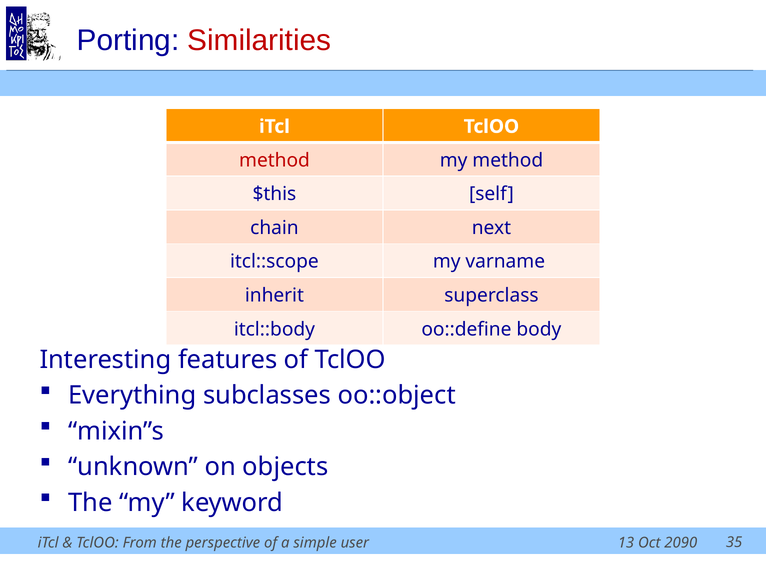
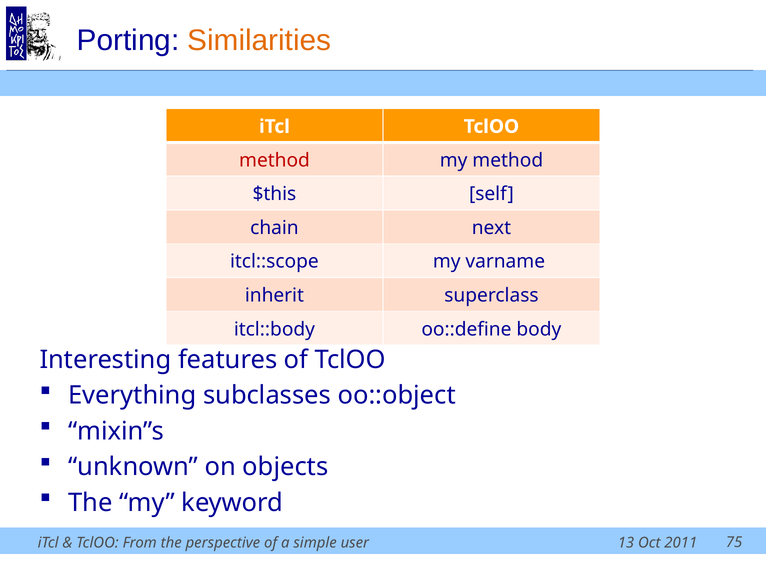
Similarities colour: red -> orange
2090: 2090 -> 2011
35: 35 -> 75
